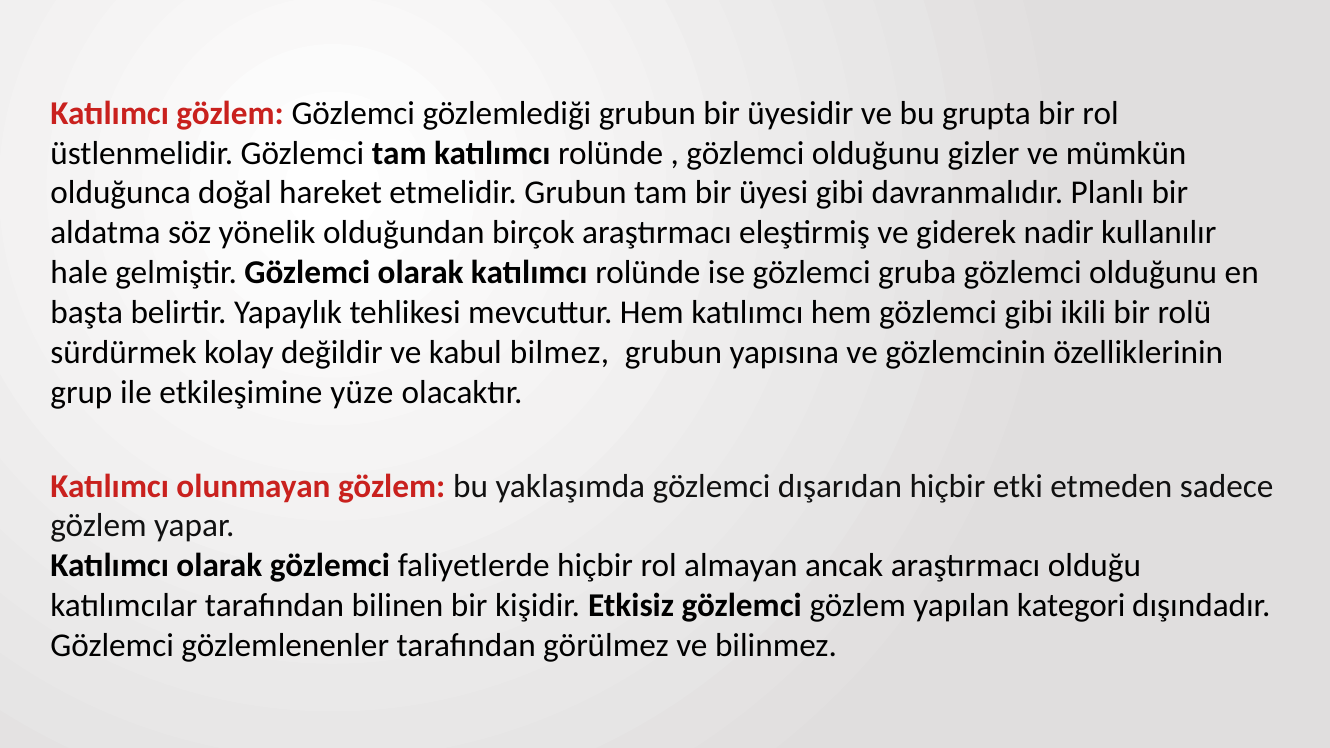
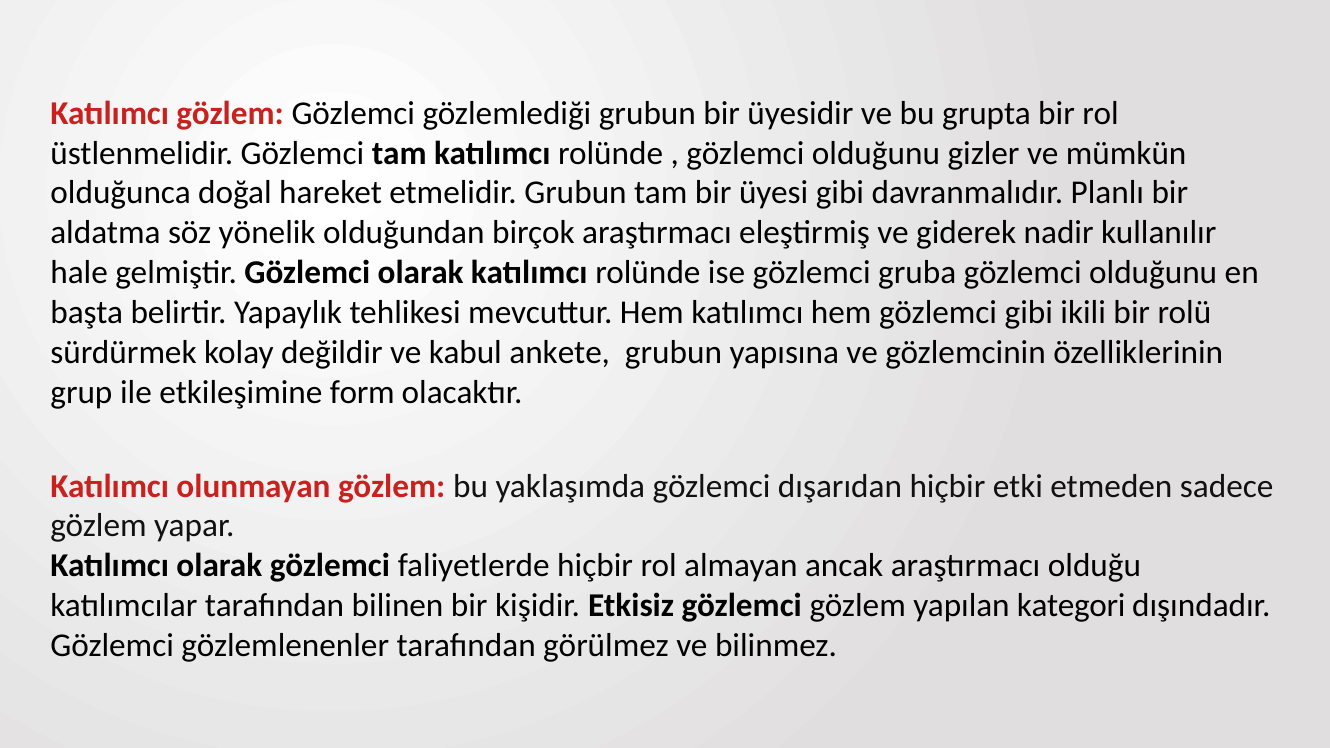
bilmez: bilmez -> ankete
yüze: yüze -> form
